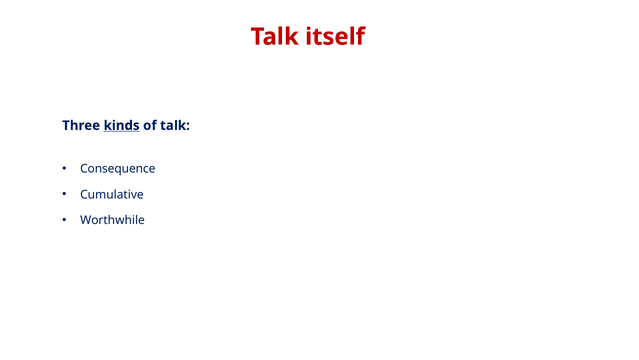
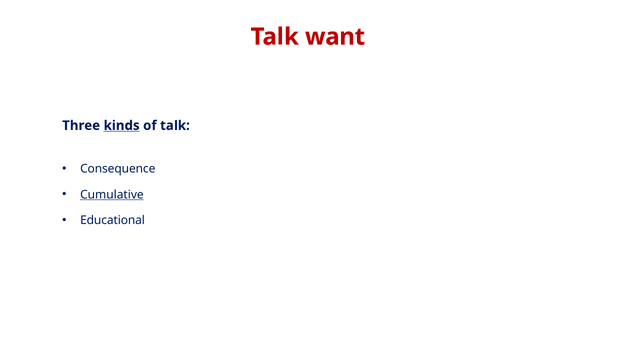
itself: itself -> want
Cumulative underline: none -> present
Worthwhile: Worthwhile -> Educational
